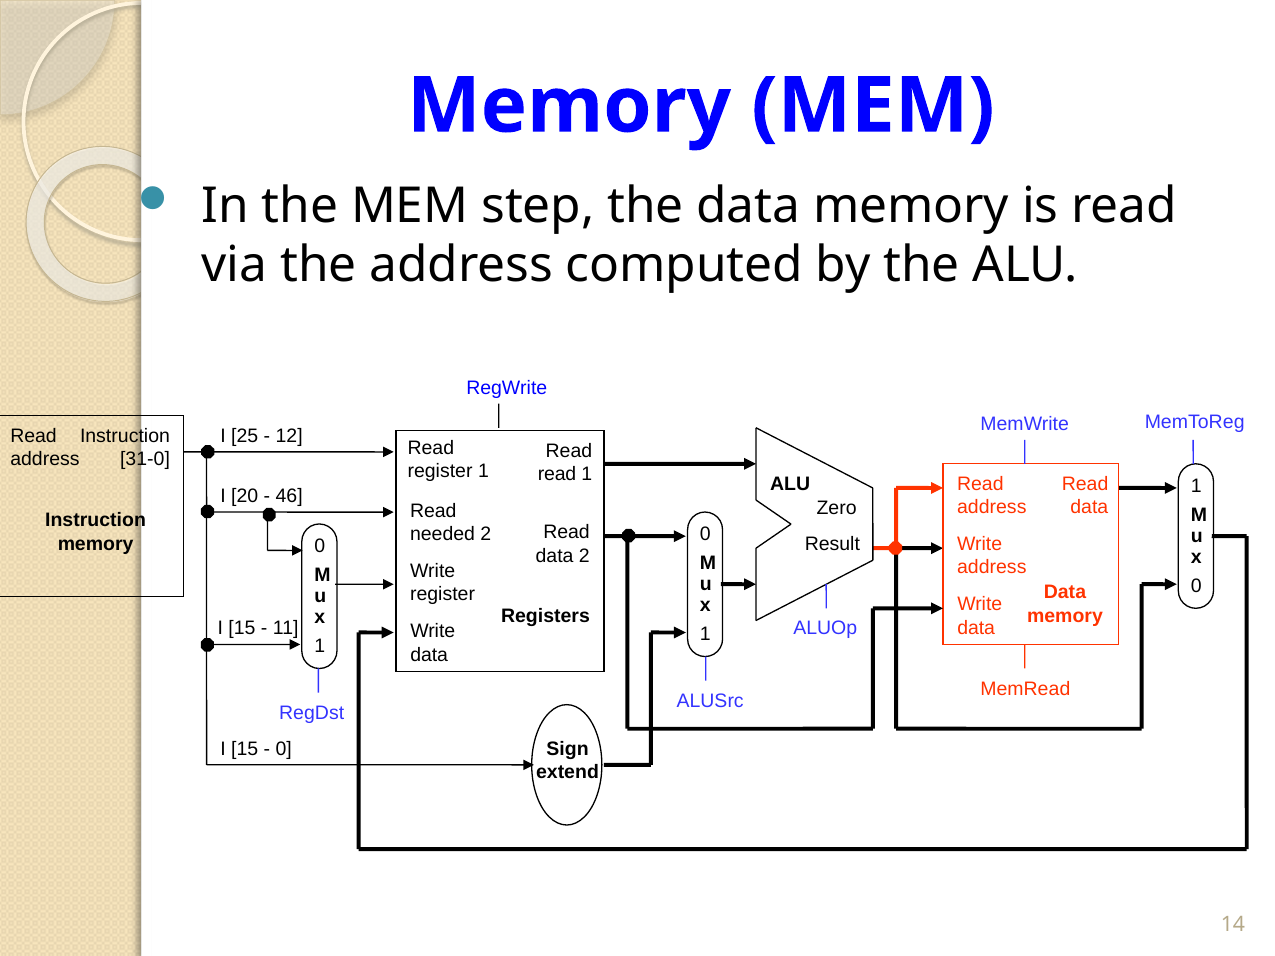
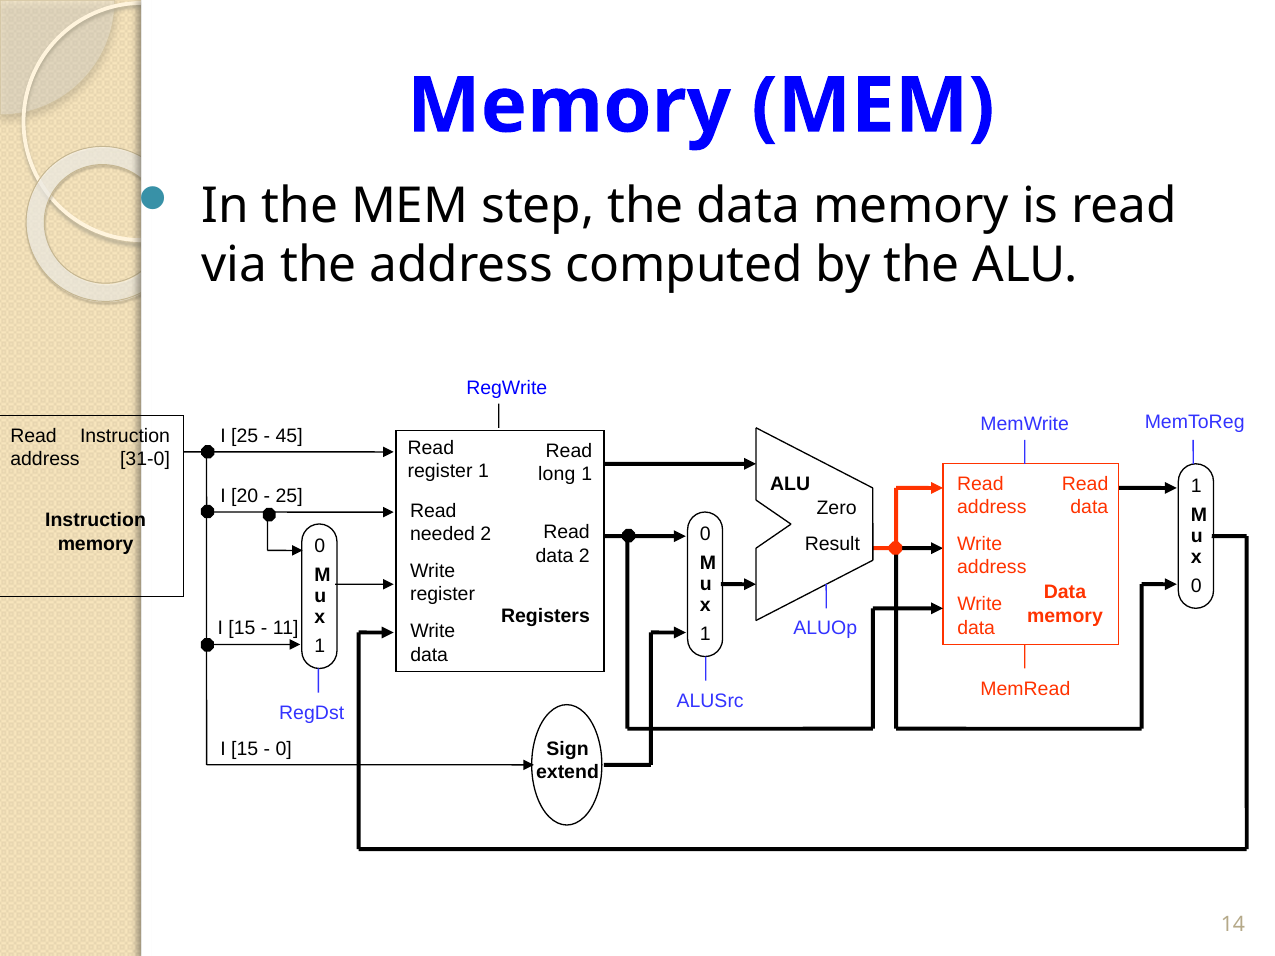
12: 12 -> 45
read at (557, 474): read -> long
46 at (289, 496): 46 -> 25
